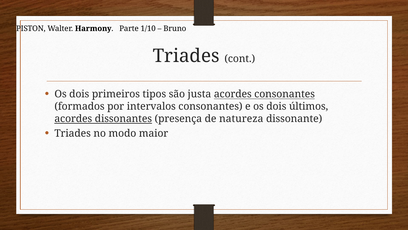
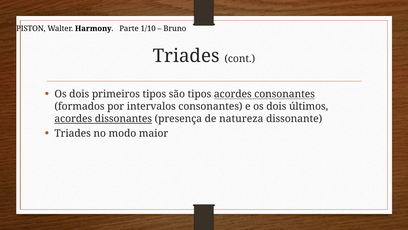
são justa: justa -> tipos
